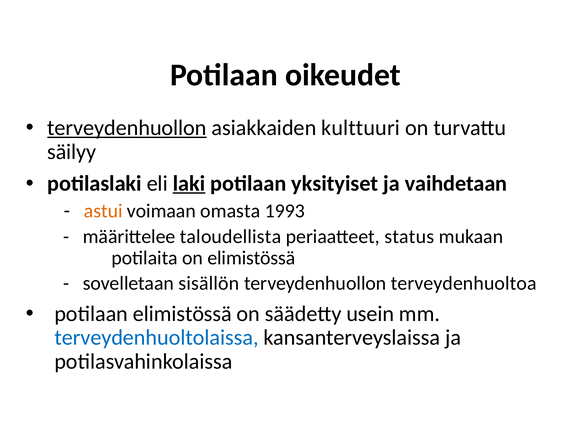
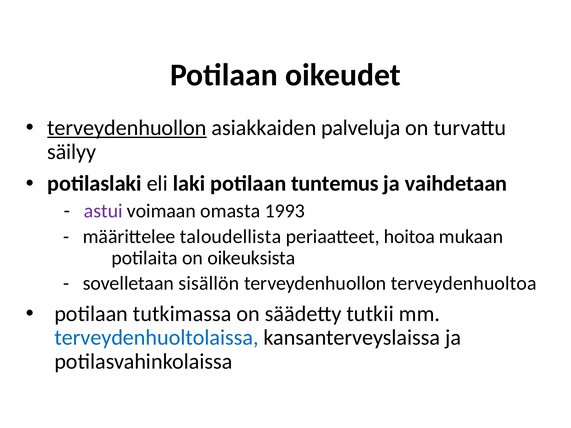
kulttuuri: kulttuuri -> palveluja
laki underline: present -> none
yksityiset: yksityiset -> tuntemus
astui colour: orange -> purple
status: status -> hoitoa
on elimistössä: elimistössä -> oikeuksista
potilaan elimistössä: elimistössä -> tutkimassa
usein: usein -> tutkii
